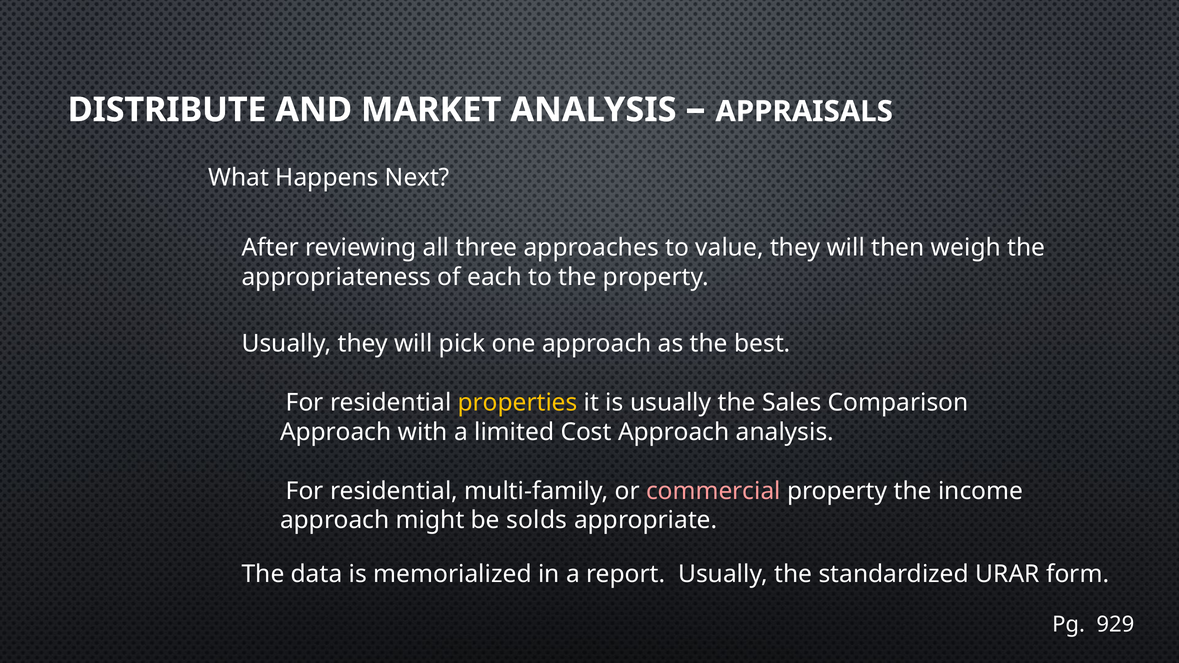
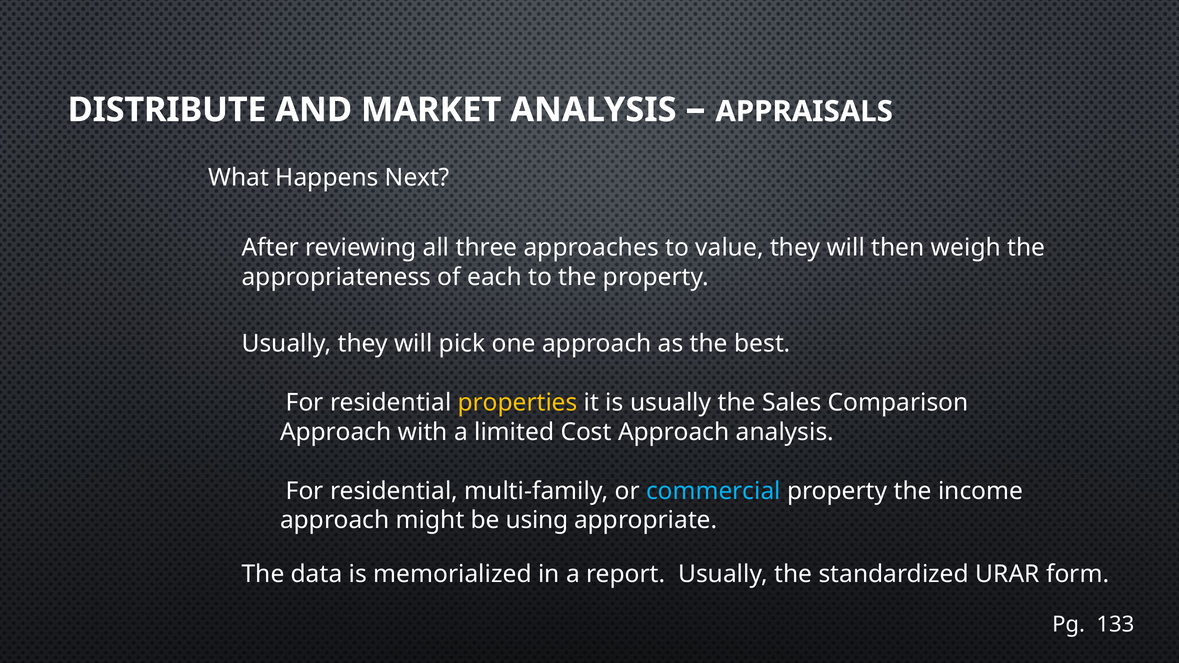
commercial colour: pink -> light blue
solds: solds -> using
929: 929 -> 133
